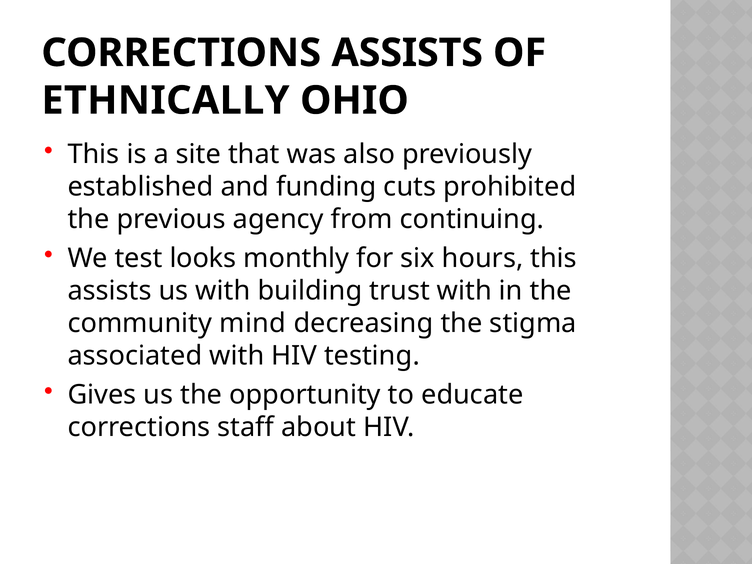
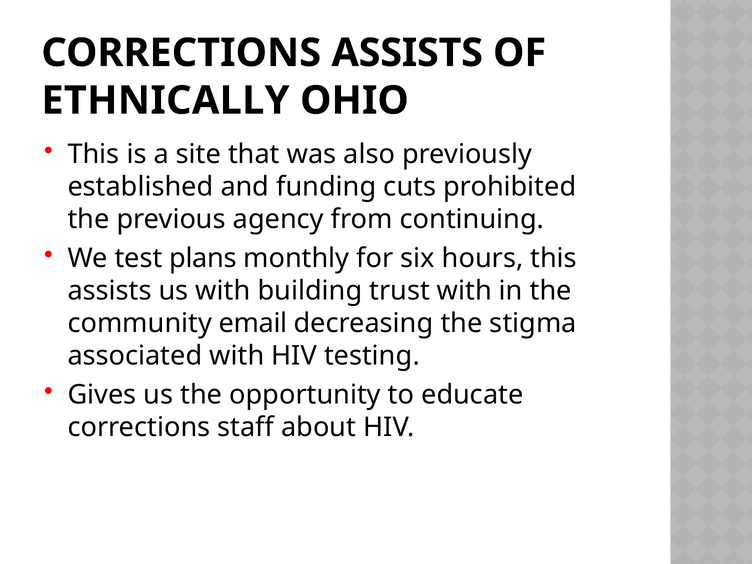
looks: looks -> plans
mind: mind -> email
